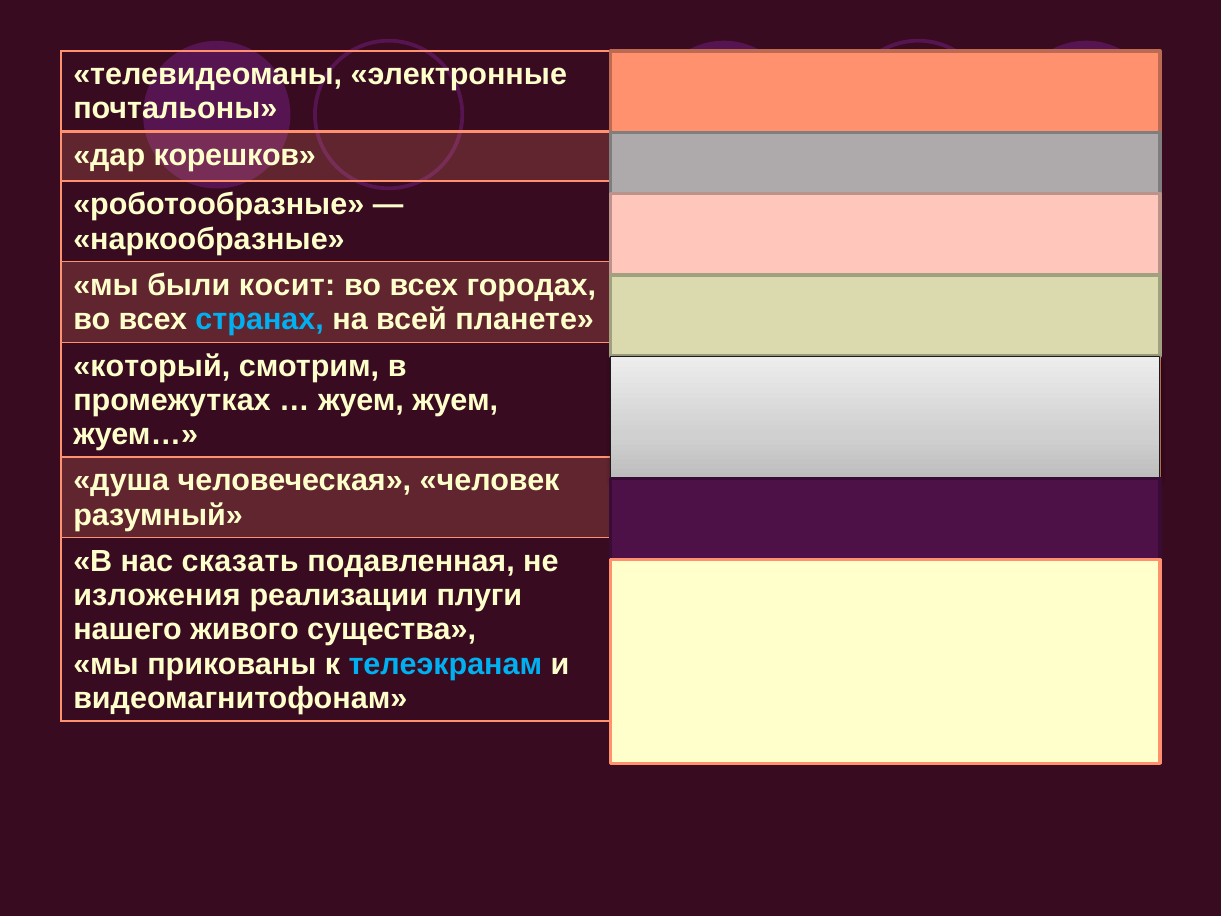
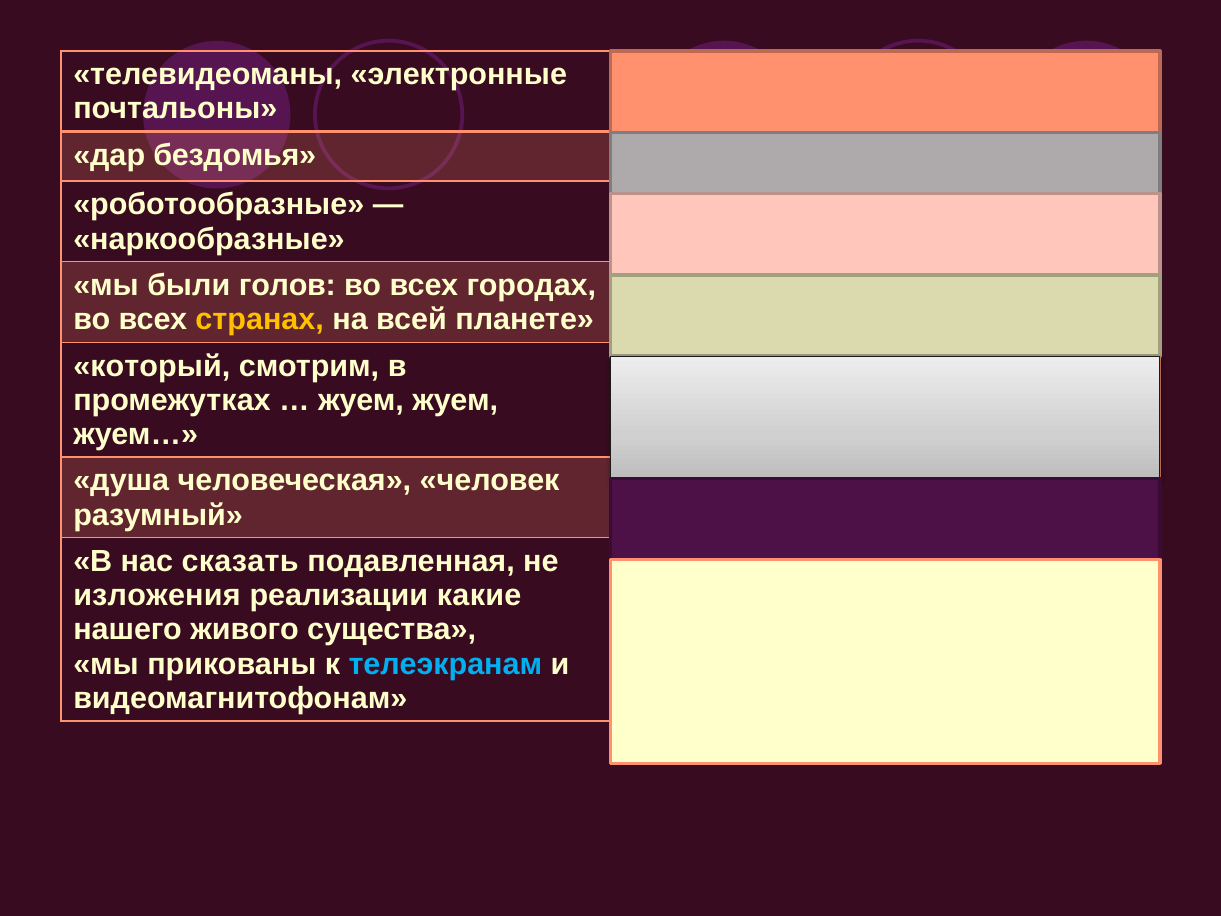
корешков: корешков -> бездомья
косит: косит -> голов
странах colour: light blue -> yellow
плуги: плуги -> какие
